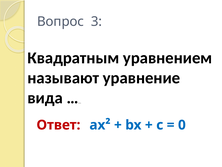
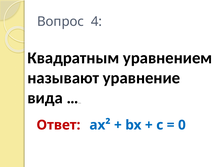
3: 3 -> 4
